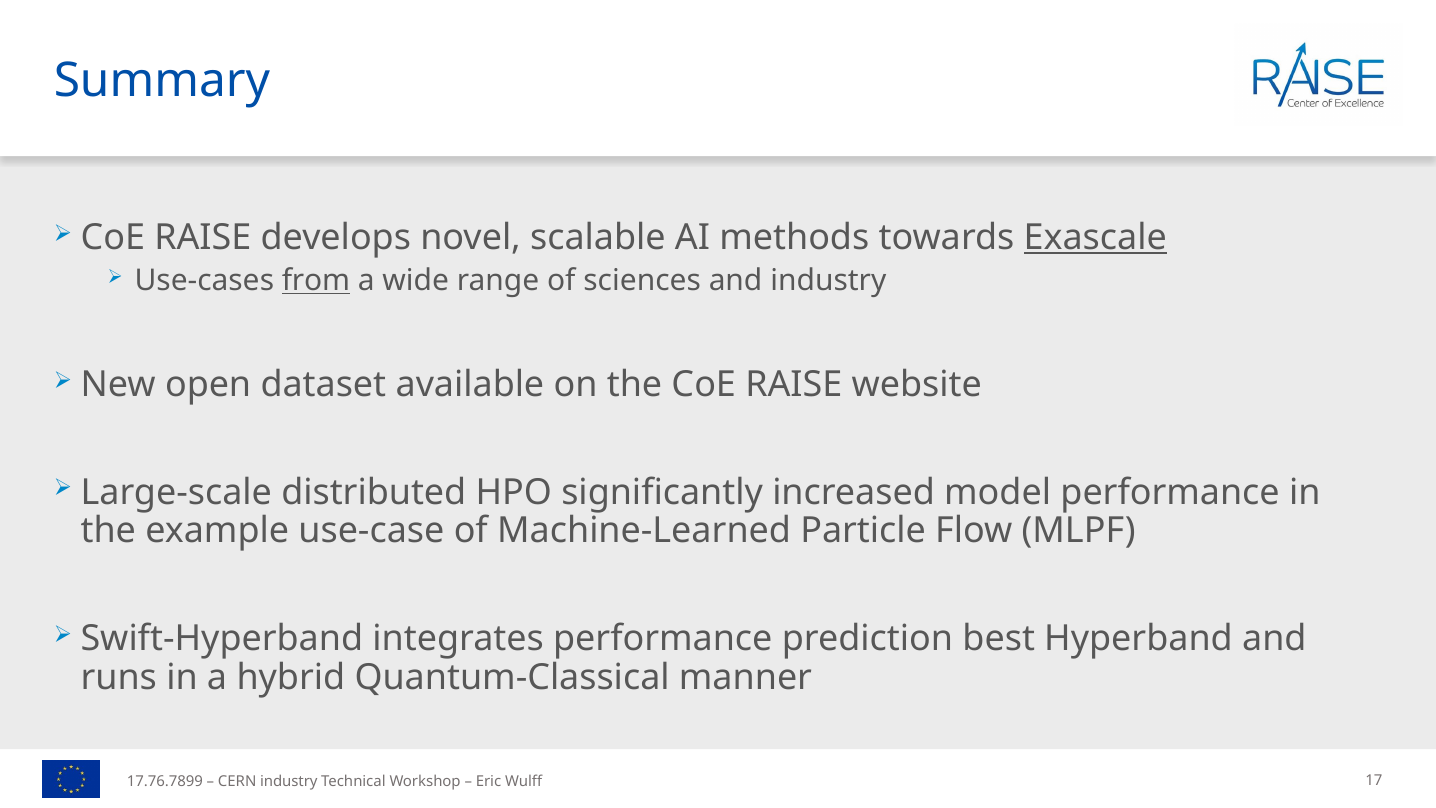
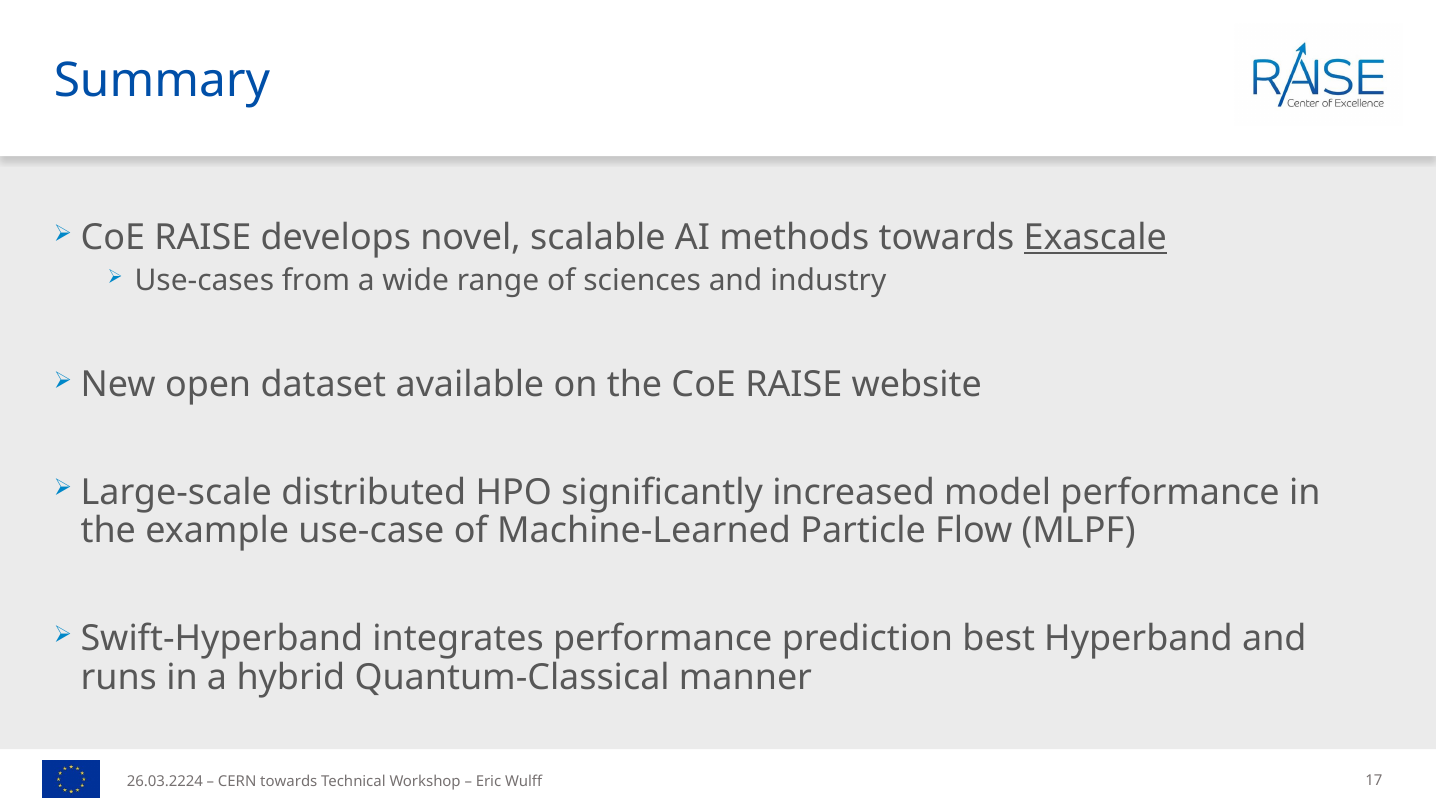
from underline: present -> none
17.76.7899: 17.76.7899 -> 26.03.2224
CERN industry: industry -> towards
